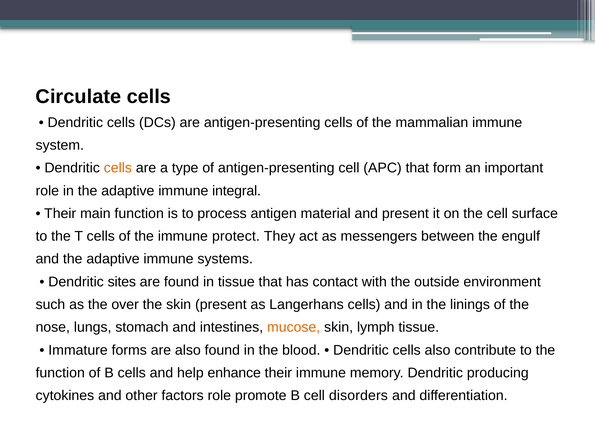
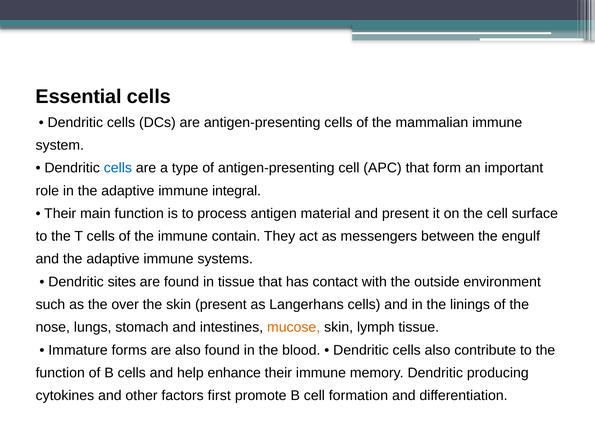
Circulate: Circulate -> Essential
cells at (118, 168) colour: orange -> blue
protect: protect -> contain
factors role: role -> first
disorders: disorders -> formation
